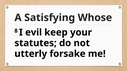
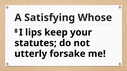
evil: evil -> lips
